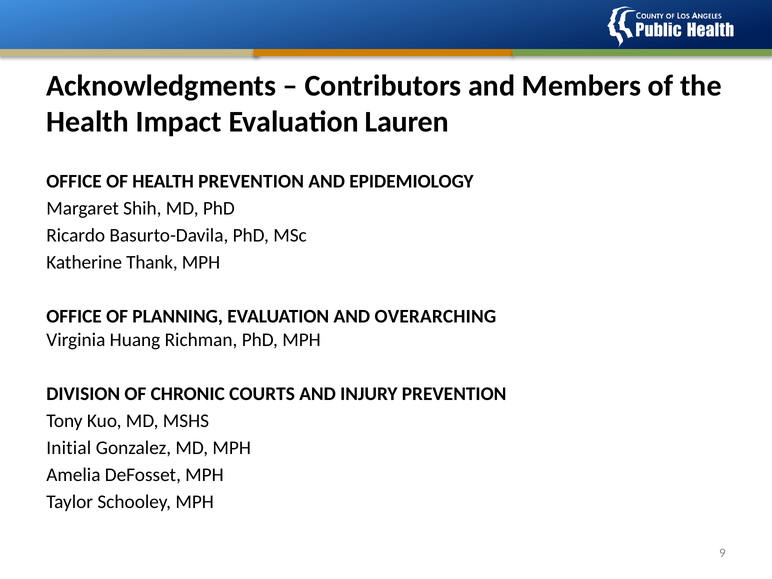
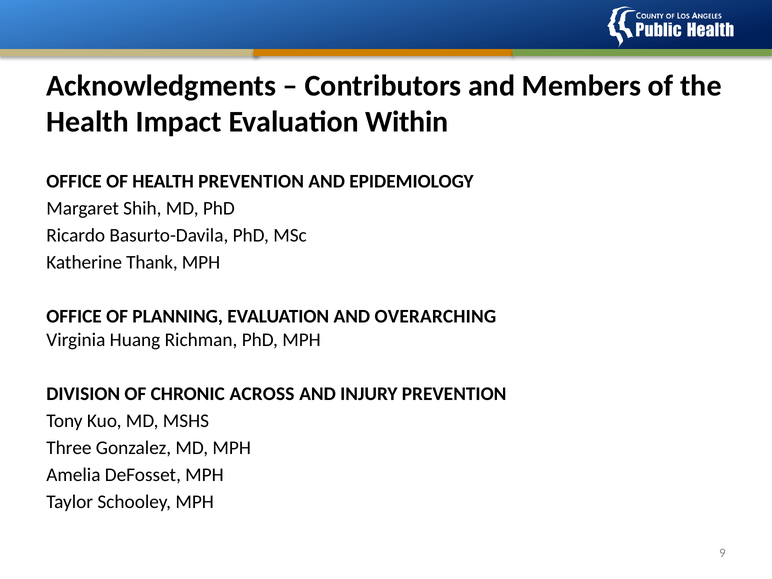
Lauren: Lauren -> Within
COURTS: COURTS -> ACROSS
Initial: Initial -> Three
